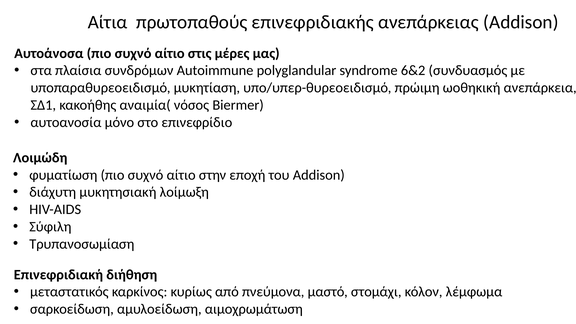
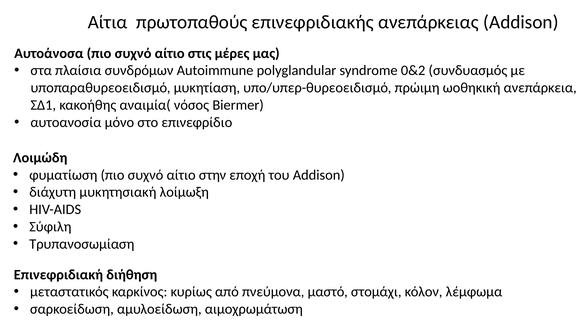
6&2: 6&2 -> 0&2
